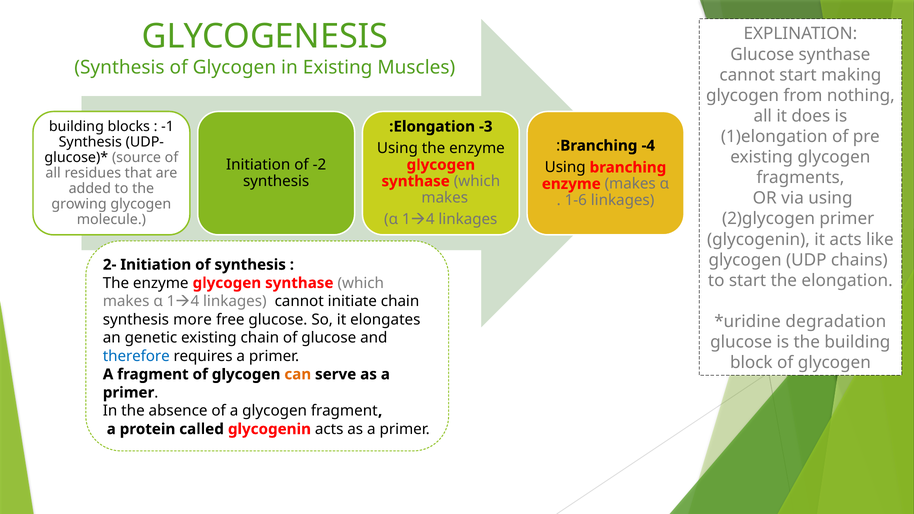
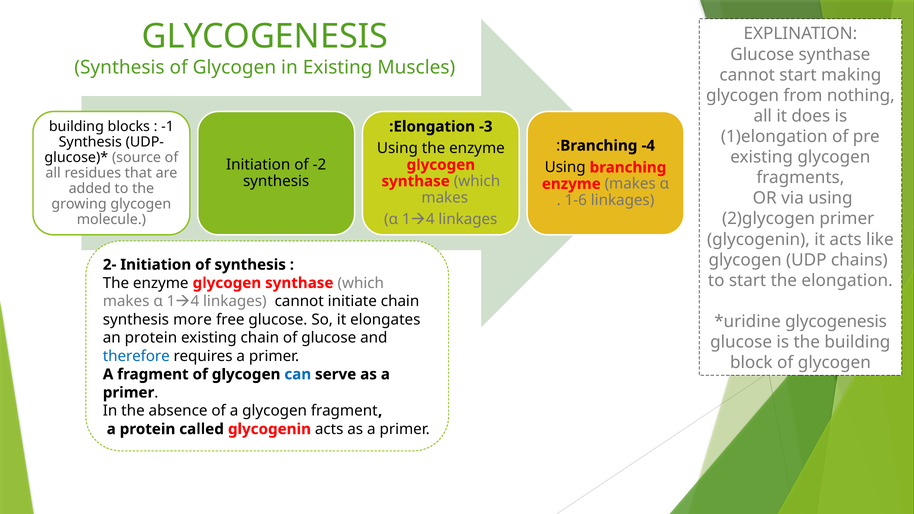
degradation at (836, 322): degradation -> glycogenesis
an genetic: genetic -> protein
can colour: orange -> blue
